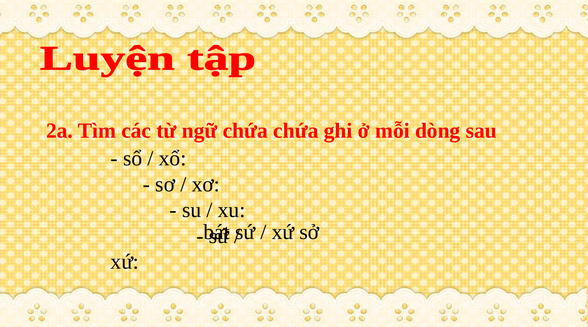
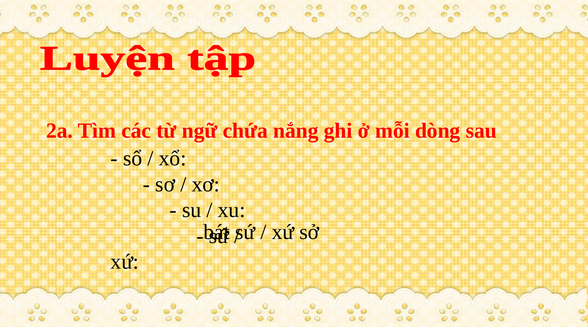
chứa chứa: chứa -> nắng
